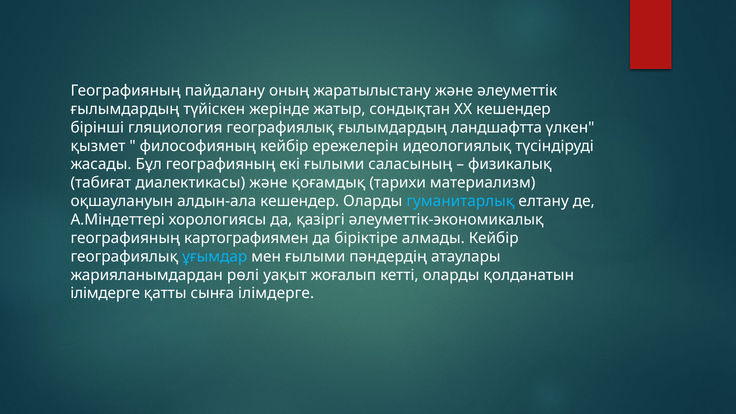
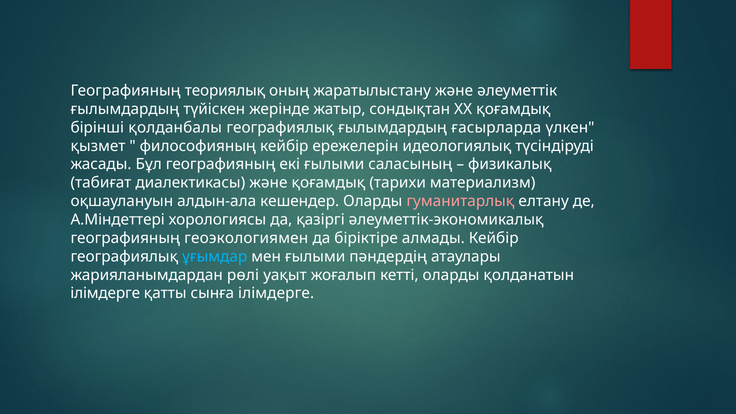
пайдалану: пайдалану -> теориялық
ХХ кешендер: кешендер -> қоғамдық
гляциология: гляциология -> қолданбалы
ландшафтта: ландшафтта -> ғасырларда
гуманитарлық colour: light blue -> pink
картографиямен: картографиямен -> геоэкологиямен
